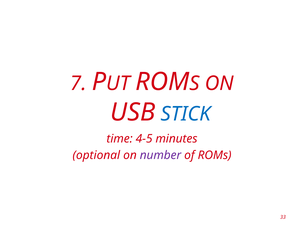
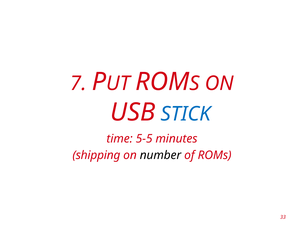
4-5: 4-5 -> 5-5
optional: optional -> shipping
number colour: purple -> black
